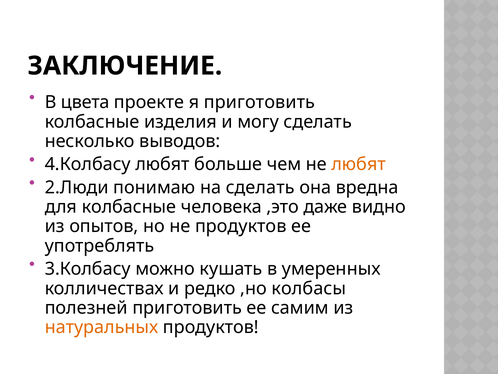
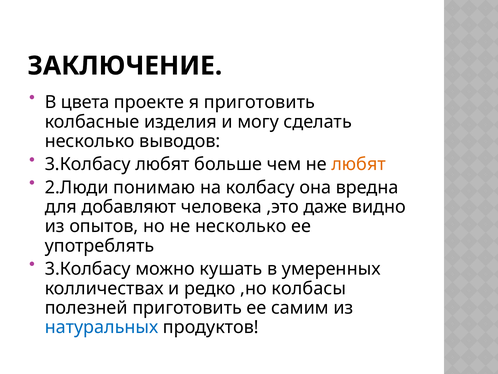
4.Колбасу at (88, 164): 4.Колбасу -> 3.Колбасу
на сделать: сделать -> колбасу
для колбасные: колбасные -> добавляют
не продуктов: продуктов -> несколько
натуральных colour: orange -> blue
